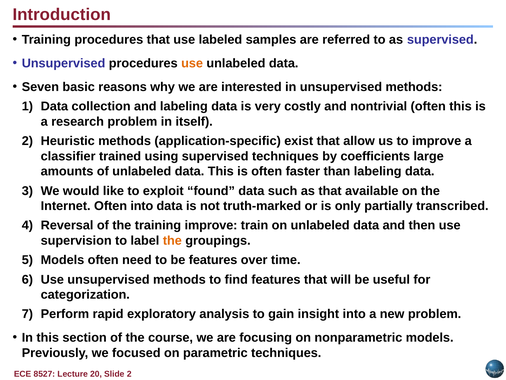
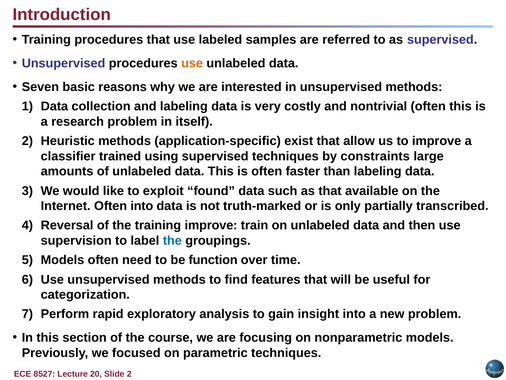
coefficients: coefficients -> constraints
the at (172, 240) colour: orange -> blue
be features: features -> function
